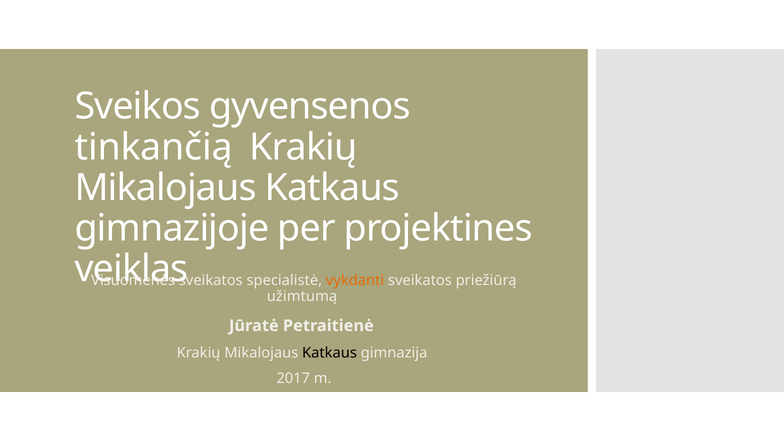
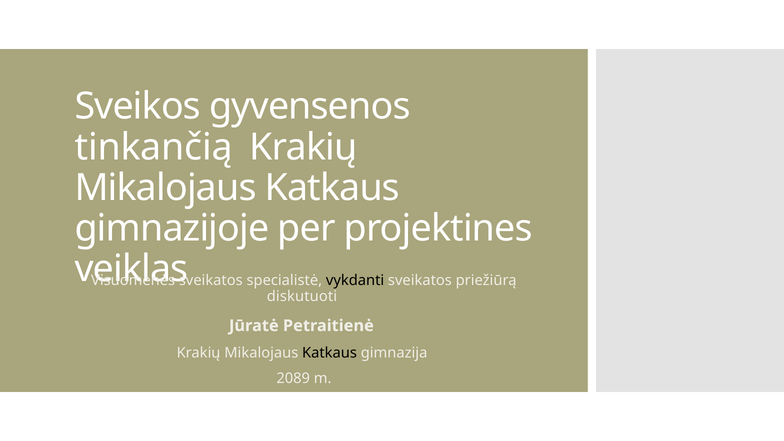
vykdanti colour: orange -> black
užimtumą: užimtumą -> diskutuoti
2017: 2017 -> 2089
